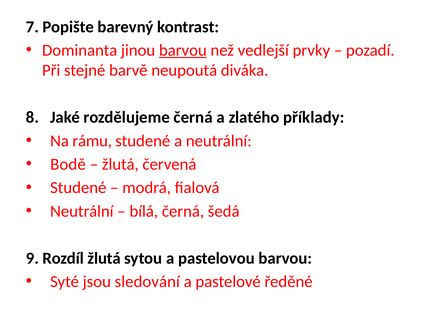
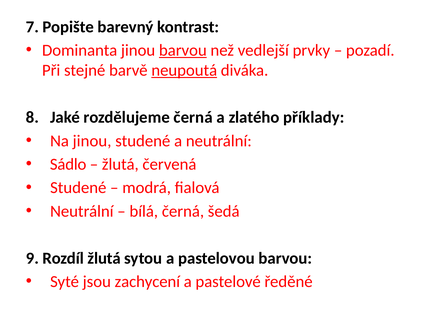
neupoutá underline: none -> present
Na rámu: rámu -> jinou
Bodě: Bodě -> Sádlo
sledování: sledování -> zachycení
